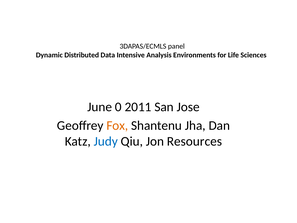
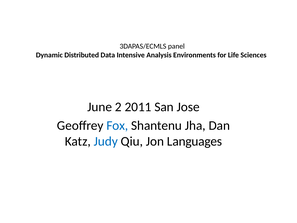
0: 0 -> 2
Fox colour: orange -> blue
Resources: Resources -> Languages
